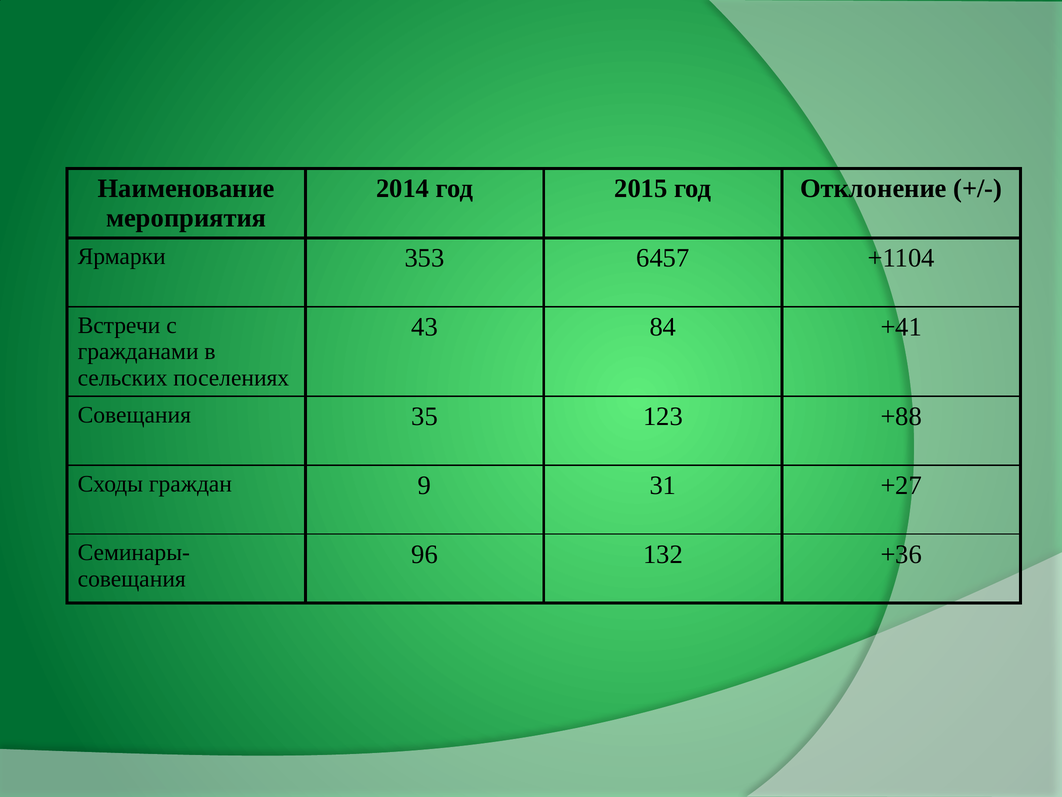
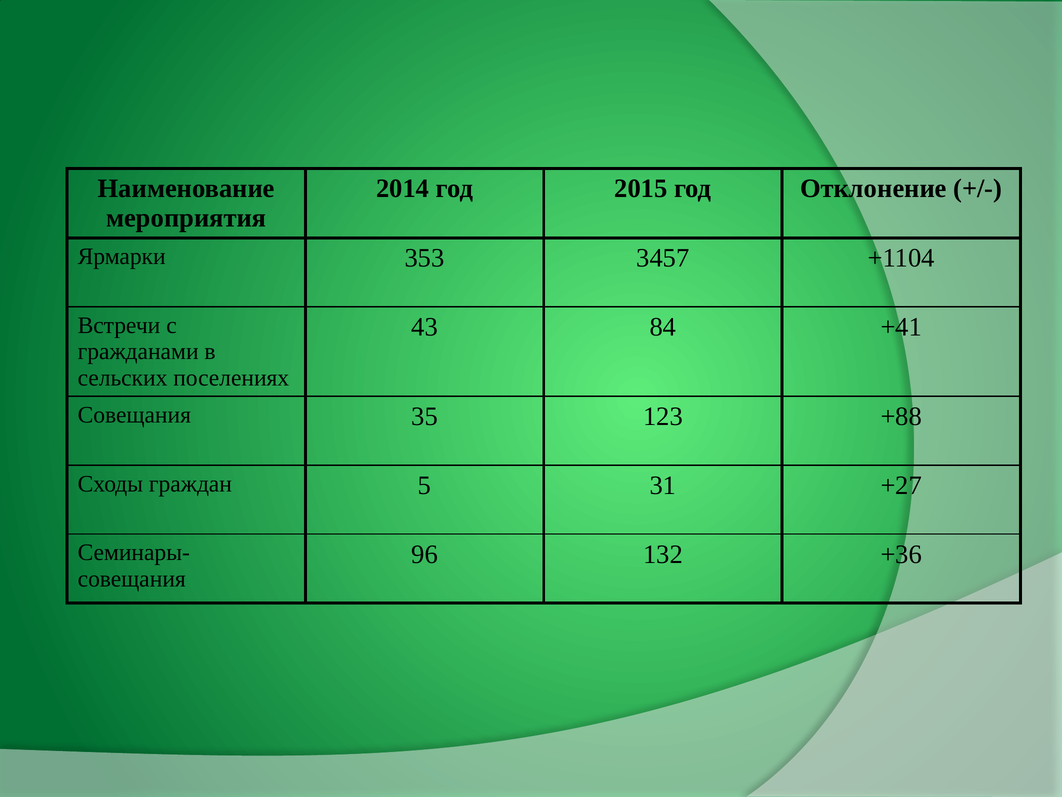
6457: 6457 -> 3457
9: 9 -> 5
